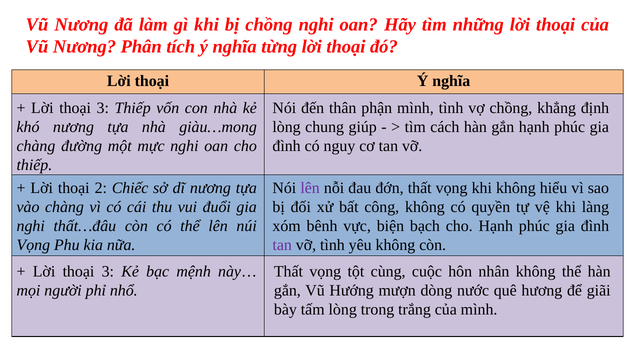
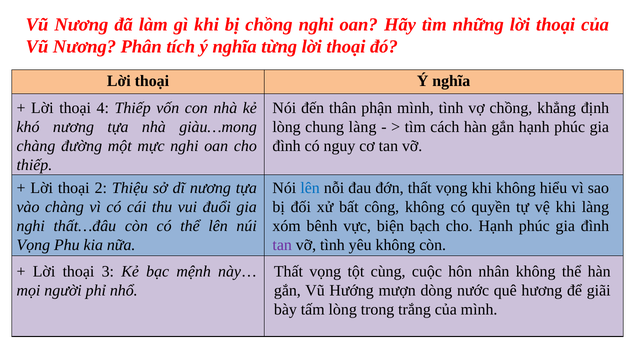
3 at (103, 108): 3 -> 4
chung giúp: giúp -> làng
Chiếc: Chiếc -> Thiệu
lên at (310, 188) colour: purple -> blue
